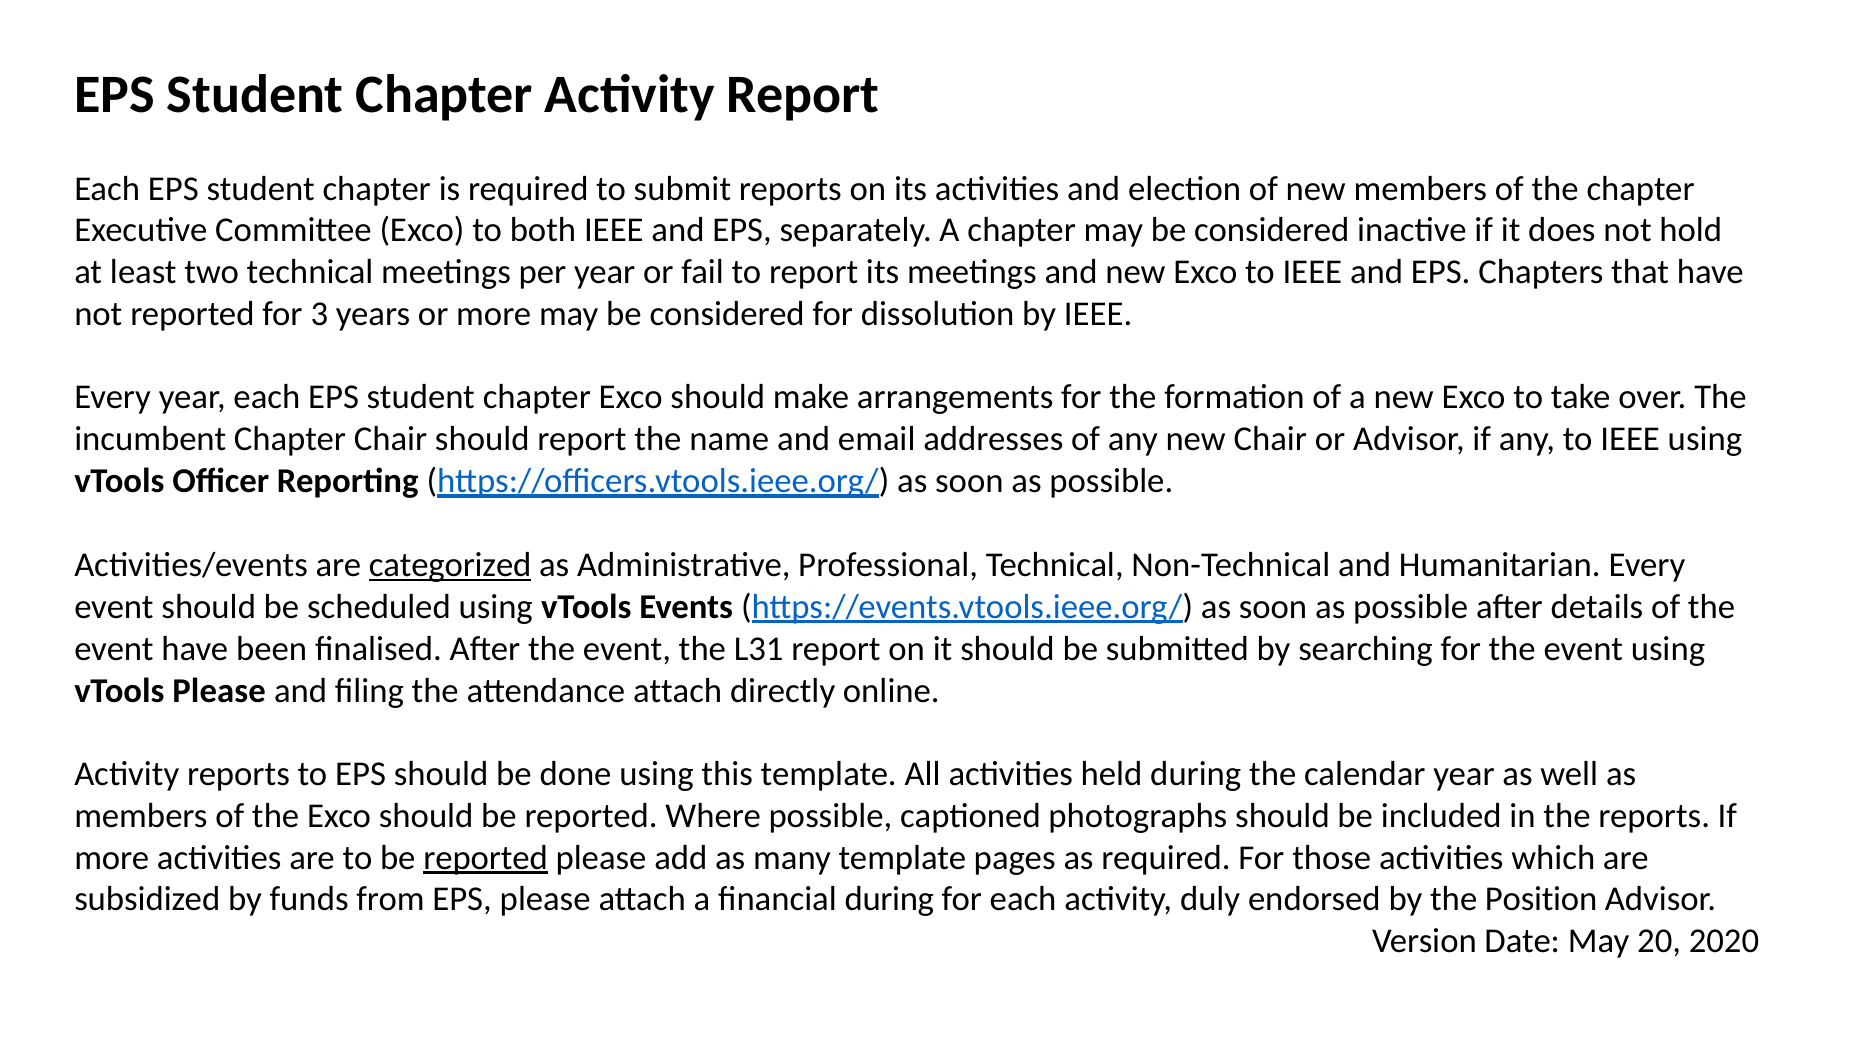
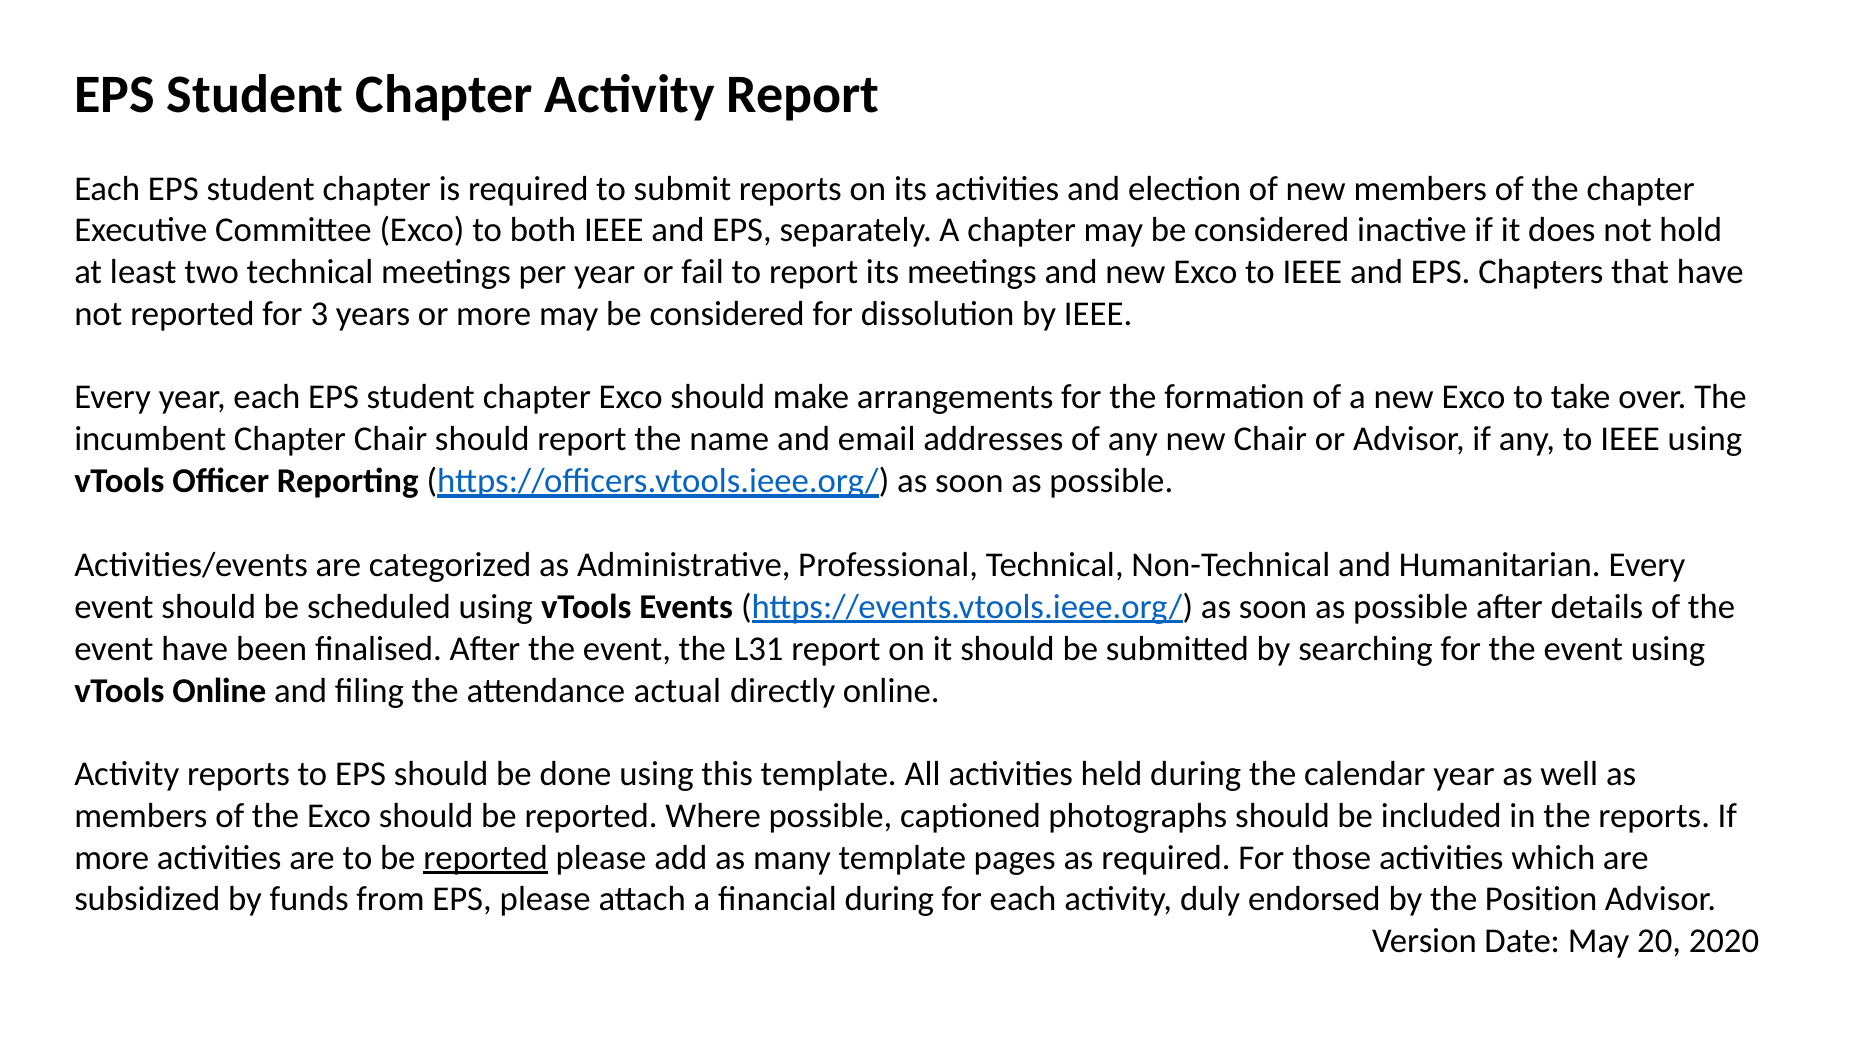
categorized underline: present -> none
vTools Please: Please -> Online
attendance attach: attach -> actual
